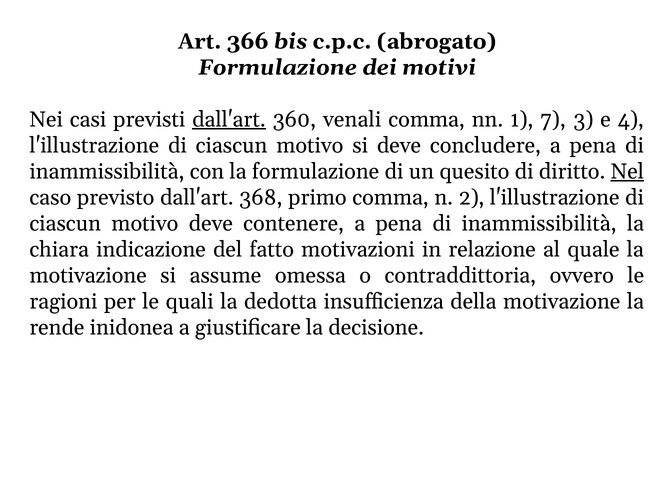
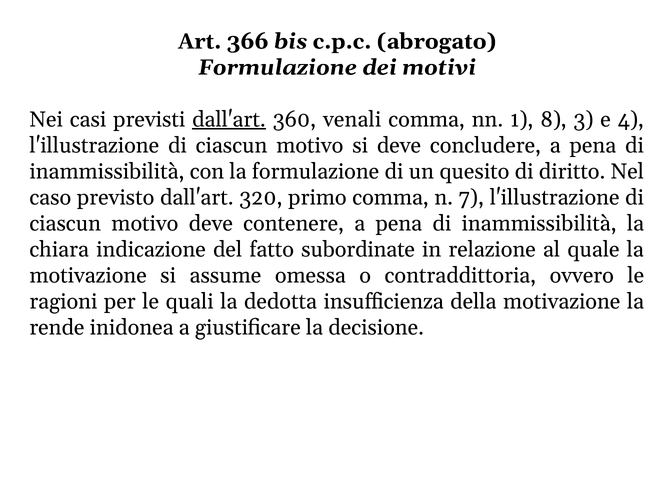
7: 7 -> 8
Nel underline: present -> none
368: 368 -> 320
2: 2 -> 7
motivazioni: motivazioni -> subordinate
